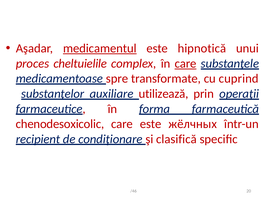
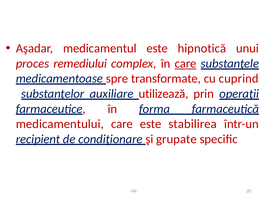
medicamentul underline: present -> none
cheltuielile: cheltuielile -> remediului
chenodesoxicolic: chenodesoxicolic -> medicamentului
жёлчных: жёлчных -> stabilirea
clasifică: clasifică -> grupate
